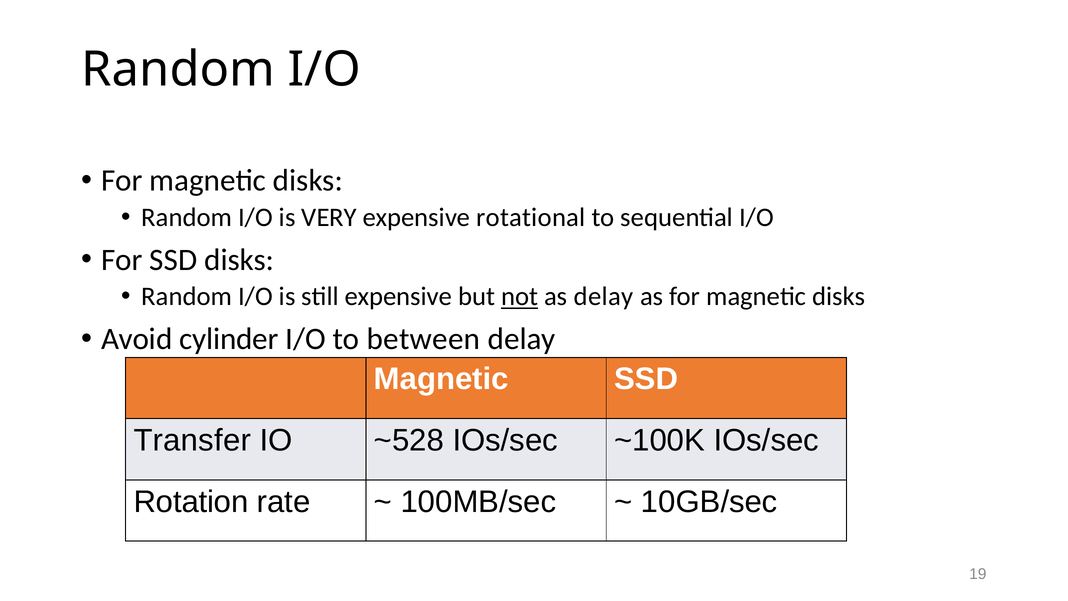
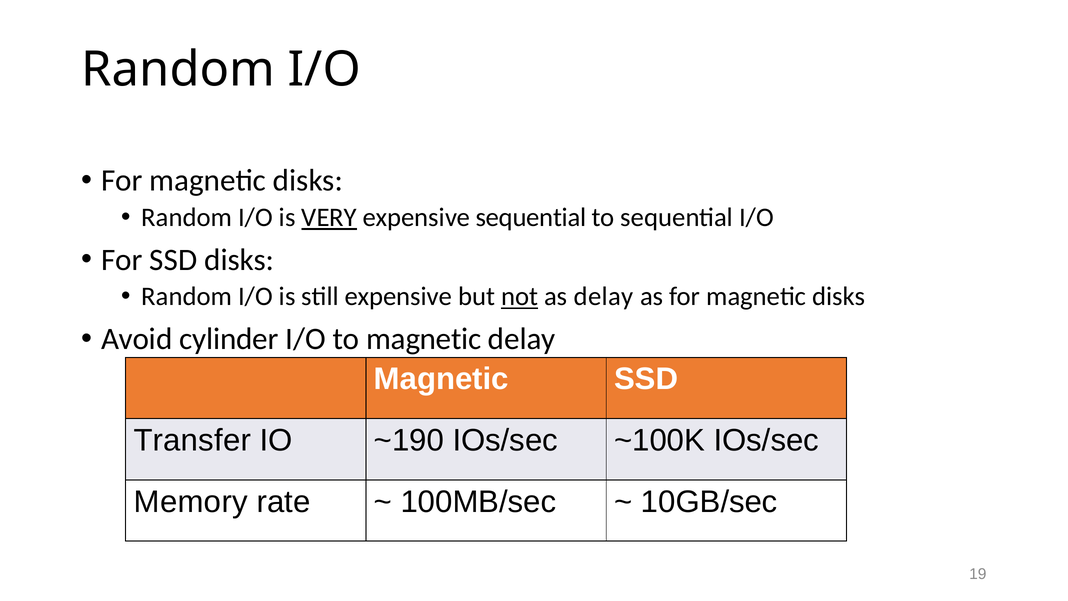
VERY underline: none -> present
expensive rotational: rotational -> sequential
to between: between -> magnetic
~528: ~528 -> ~190
Rotation: Rotation -> Memory
